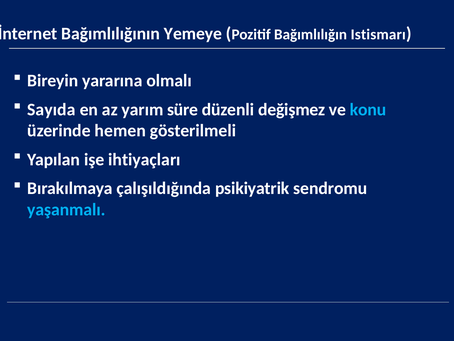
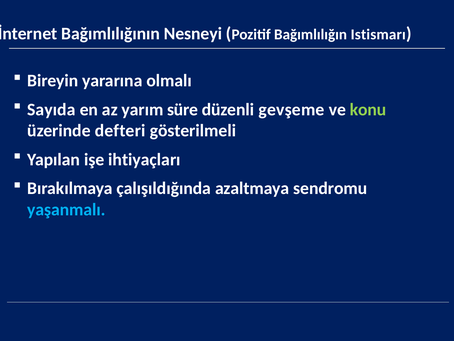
Yemeye: Yemeye -> Nesneyi
değişmez: değişmez -> gevşeme
konu colour: light blue -> light green
hemen: hemen -> defteri
psikiyatrik: psikiyatrik -> azaltmaya
